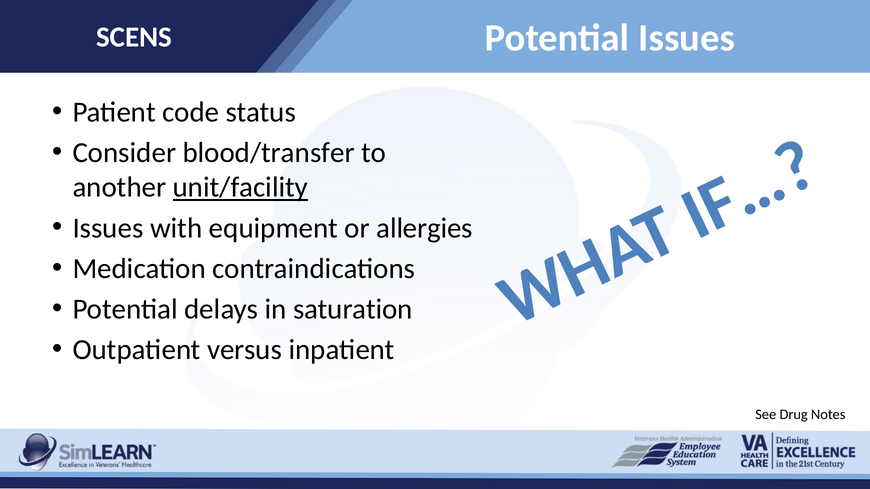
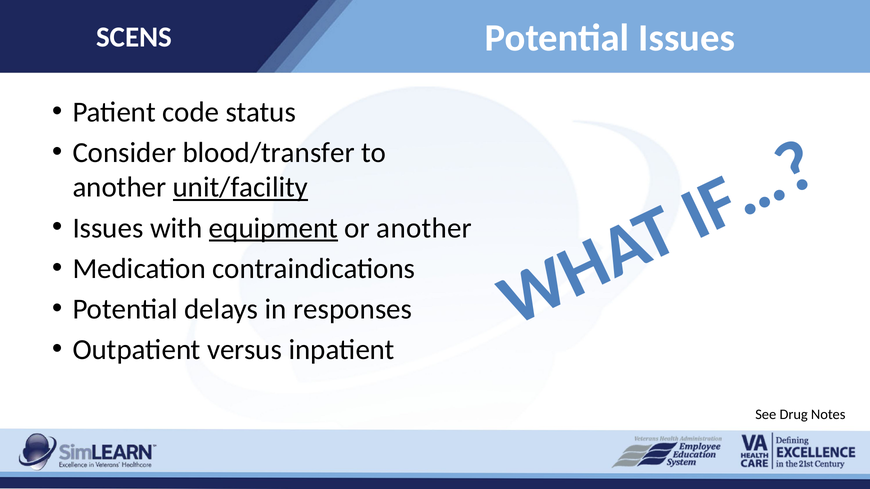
equipment underline: none -> present
or allergies: allergies -> another
saturation: saturation -> responses
